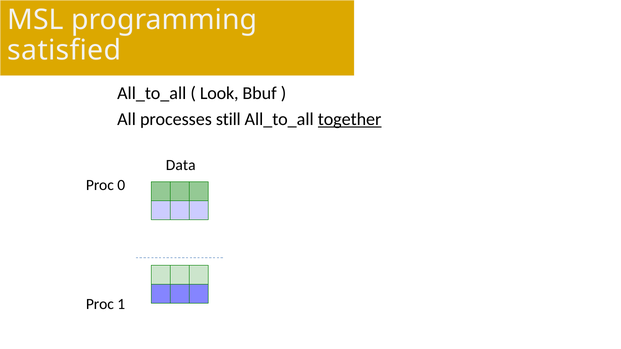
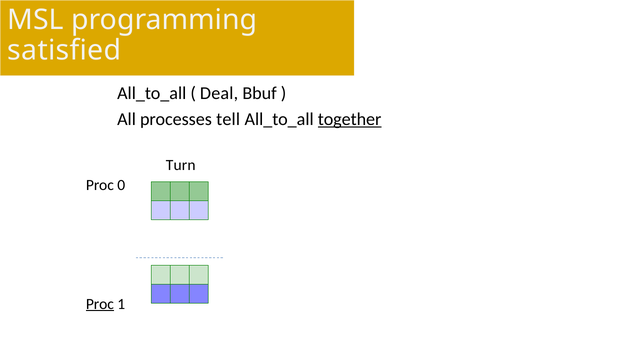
Look: Look -> Deal
still: still -> tell
Data: Data -> Turn
Proc at (100, 304) underline: none -> present
